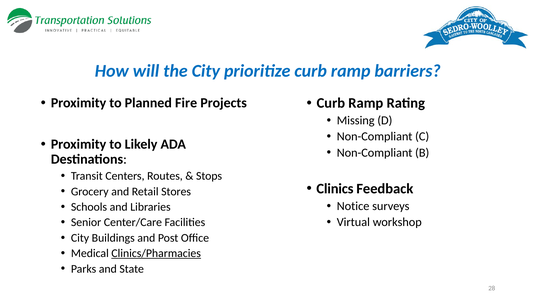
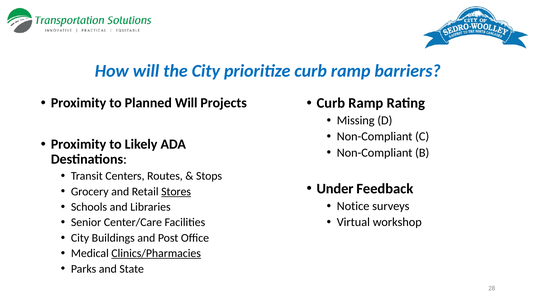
Planned Fire: Fire -> Will
Clinics: Clinics -> Under
Stores underline: none -> present
